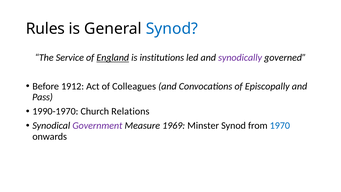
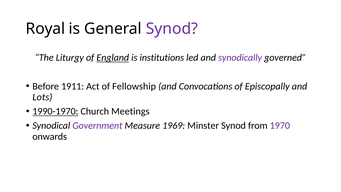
Rules: Rules -> Royal
Synod at (172, 29) colour: blue -> purple
Service: Service -> Liturgy
1912: 1912 -> 1911
Colleagues: Colleagues -> Fellowship
Pass: Pass -> Lots
1990-1970 underline: none -> present
Relations: Relations -> Meetings
1970 colour: blue -> purple
